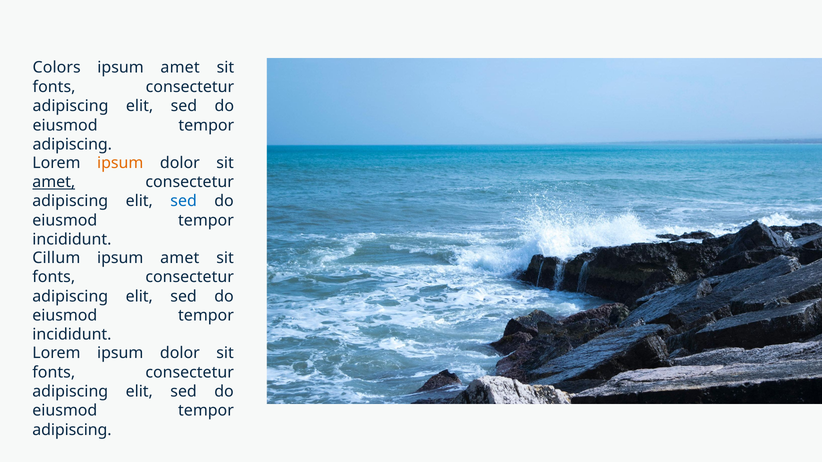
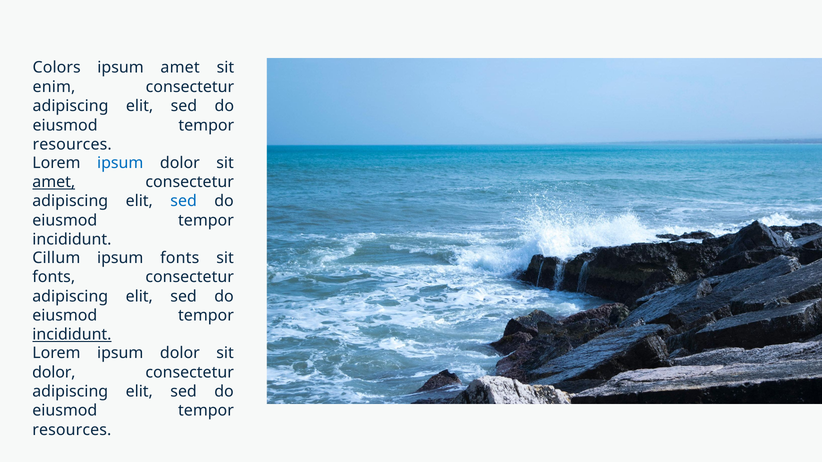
fonts at (54, 87): fonts -> enim
adipiscing at (72, 145): adipiscing -> resources
ipsum at (120, 163) colour: orange -> blue
amet at (180, 258): amet -> fonts
incididunt at (72, 335) underline: none -> present
fonts at (54, 373): fonts -> dolor
adipiscing at (72, 430): adipiscing -> resources
